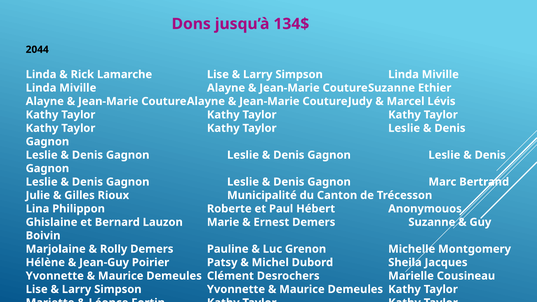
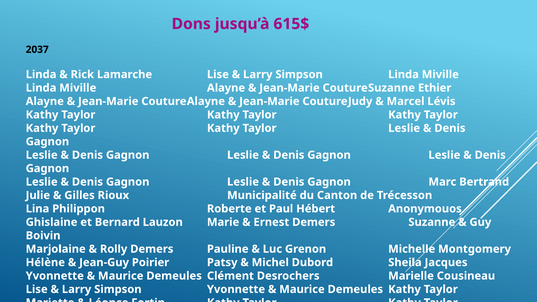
134$: 134$ -> 615$
2044: 2044 -> 2037
